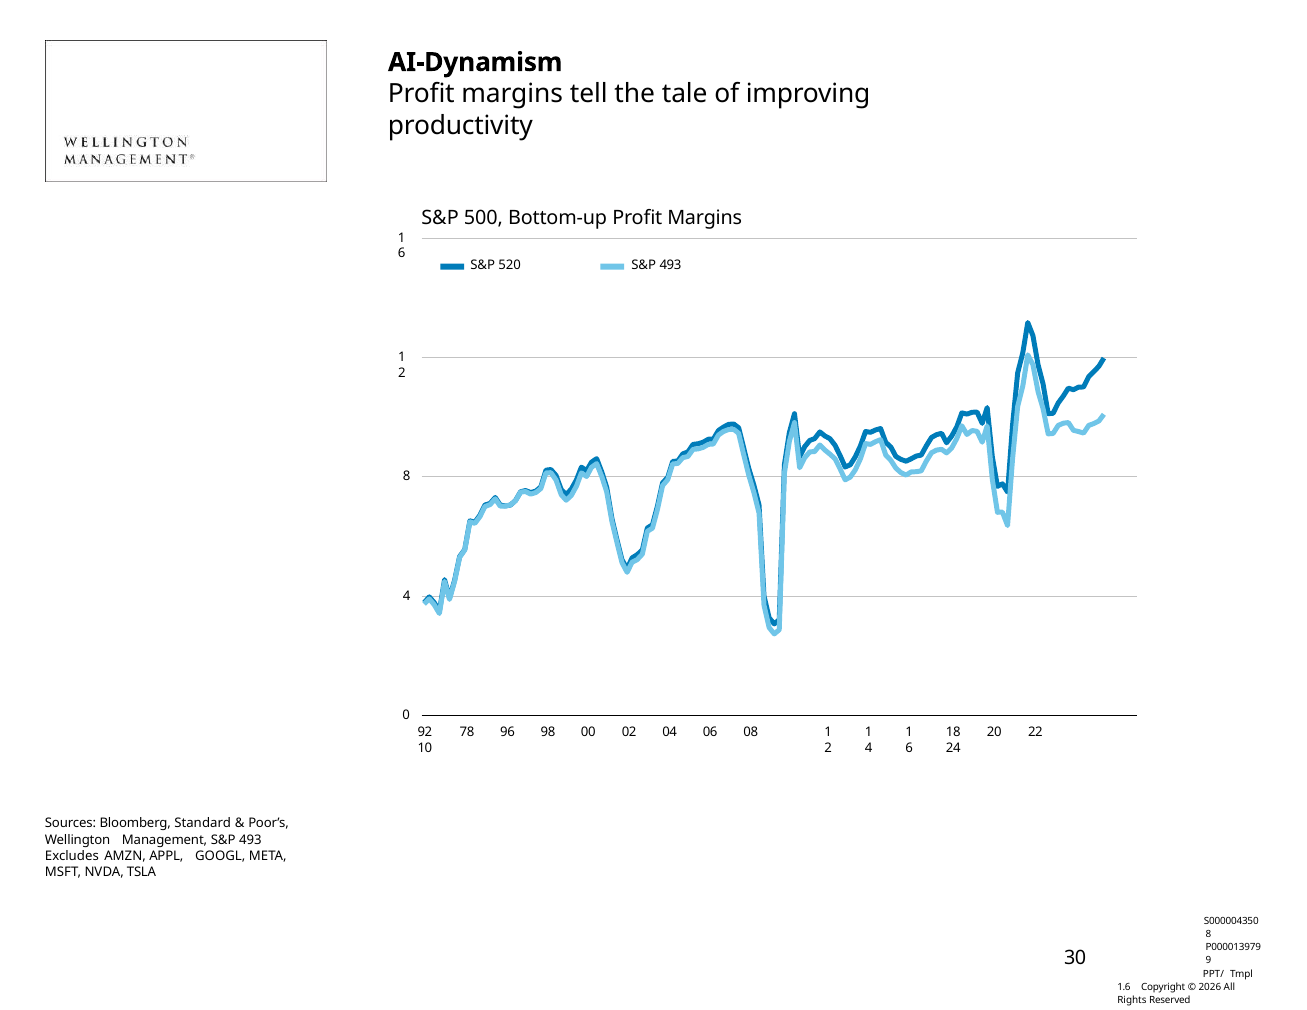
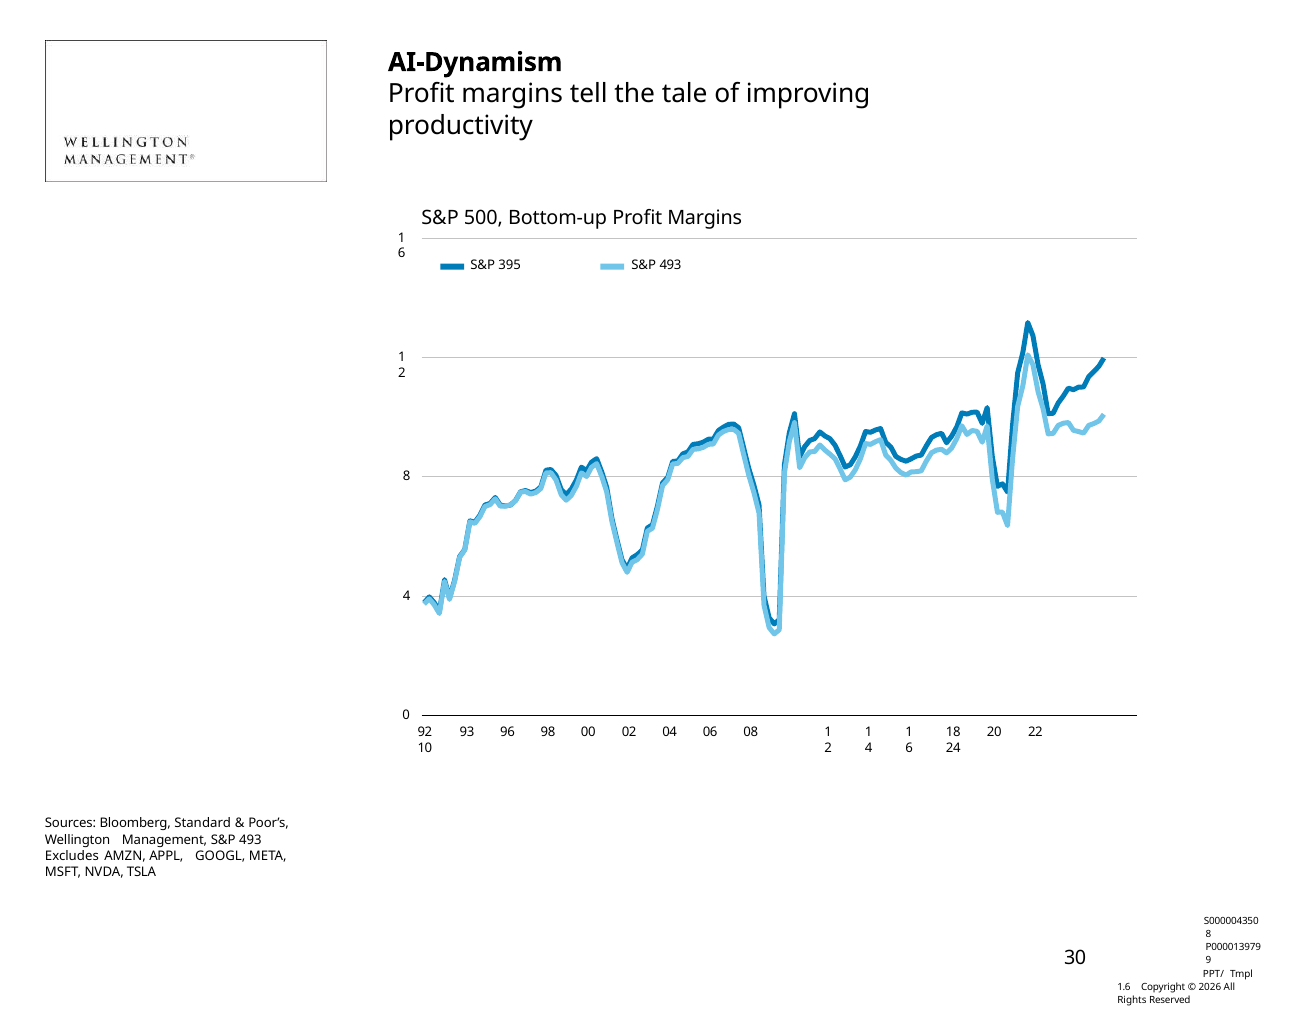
520: 520 -> 395
78: 78 -> 93
